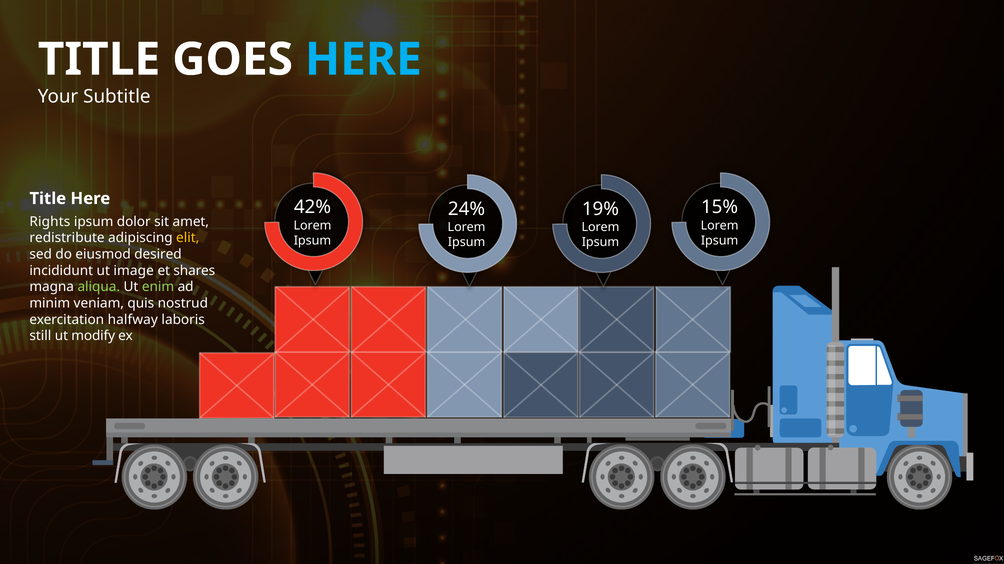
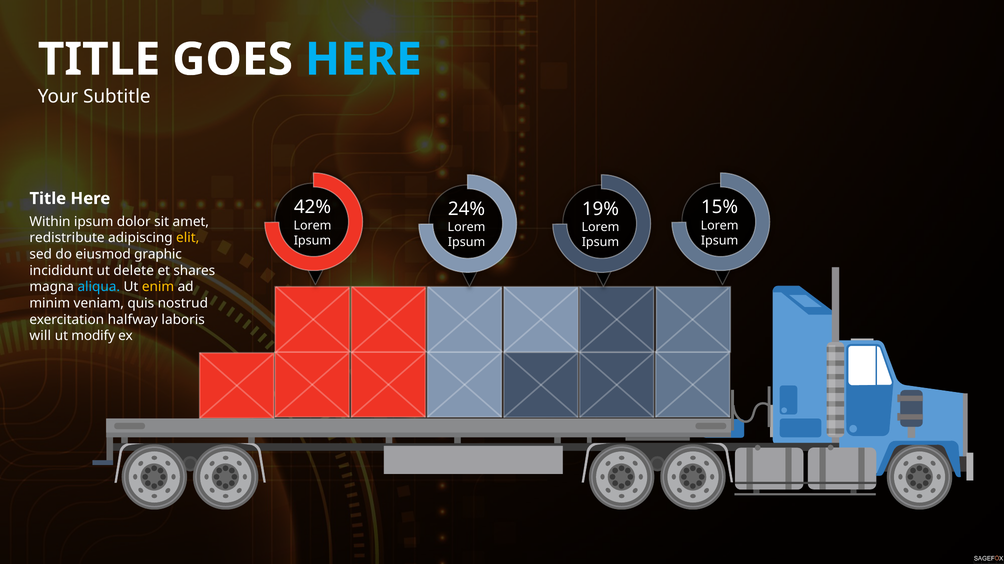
Rights: Rights -> Within
desired: desired -> graphic
image: image -> delete
aliqua colour: light green -> light blue
enim colour: light green -> yellow
still: still -> will
